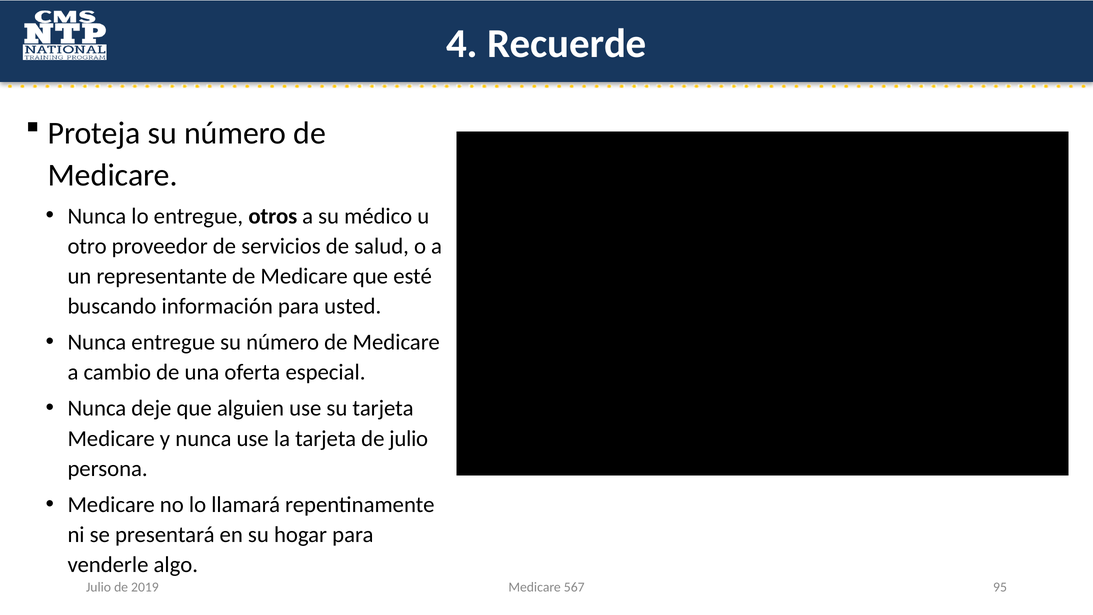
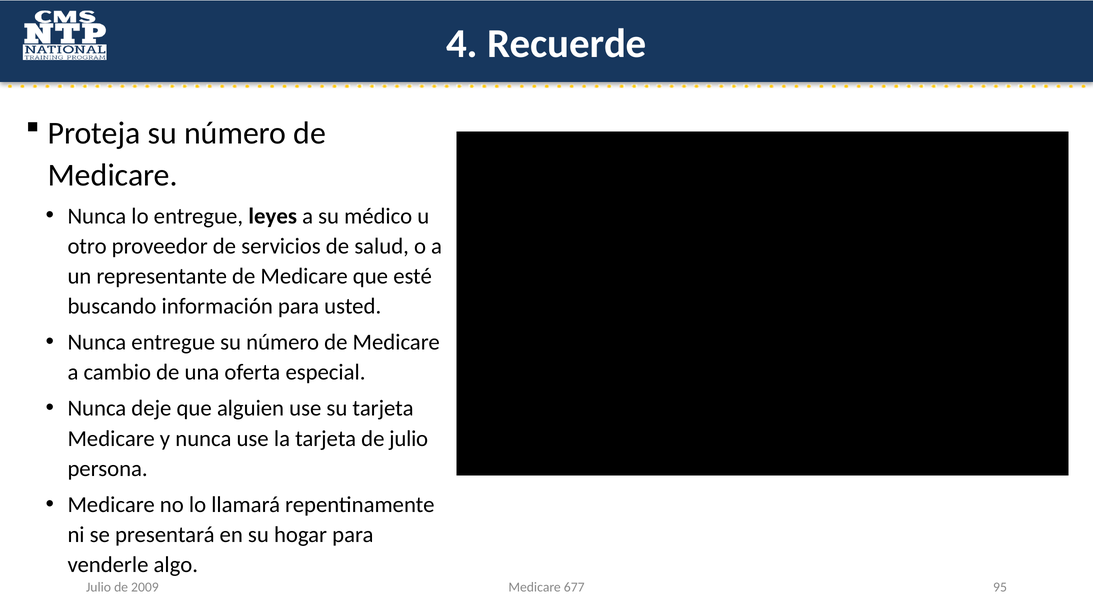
otros: otros -> leyes
2019: 2019 -> 2009
567: 567 -> 677
